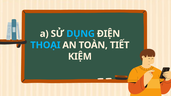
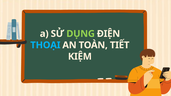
DỤNG colour: light blue -> light green
